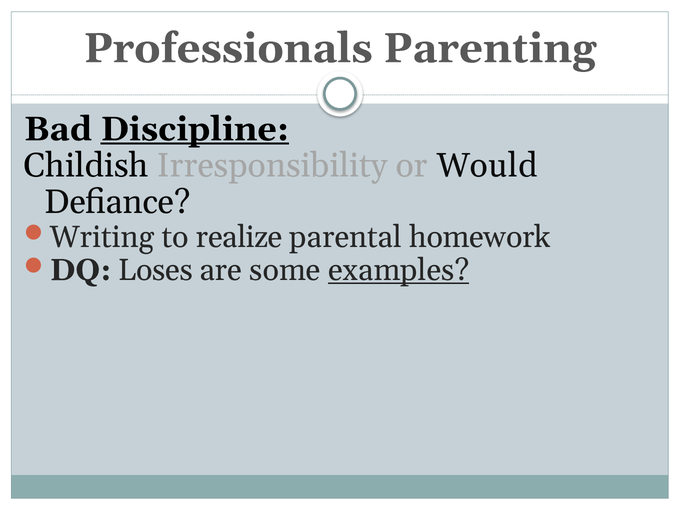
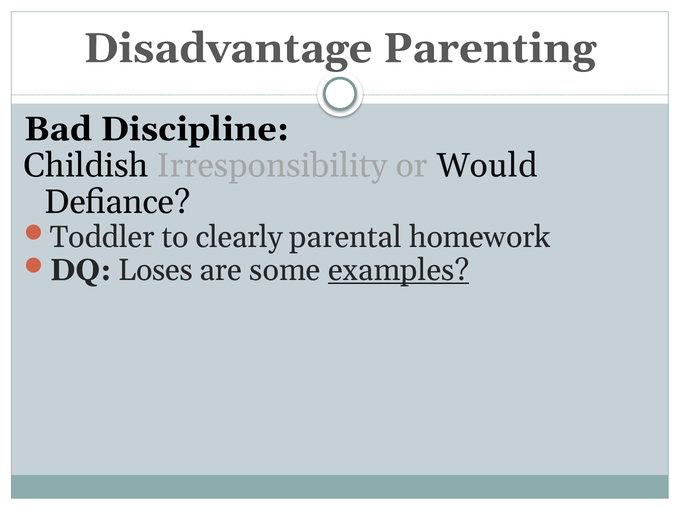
Professionals: Professionals -> Disadvantage
Discipline underline: present -> none
Writing: Writing -> Toddler
realize: realize -> clearly
